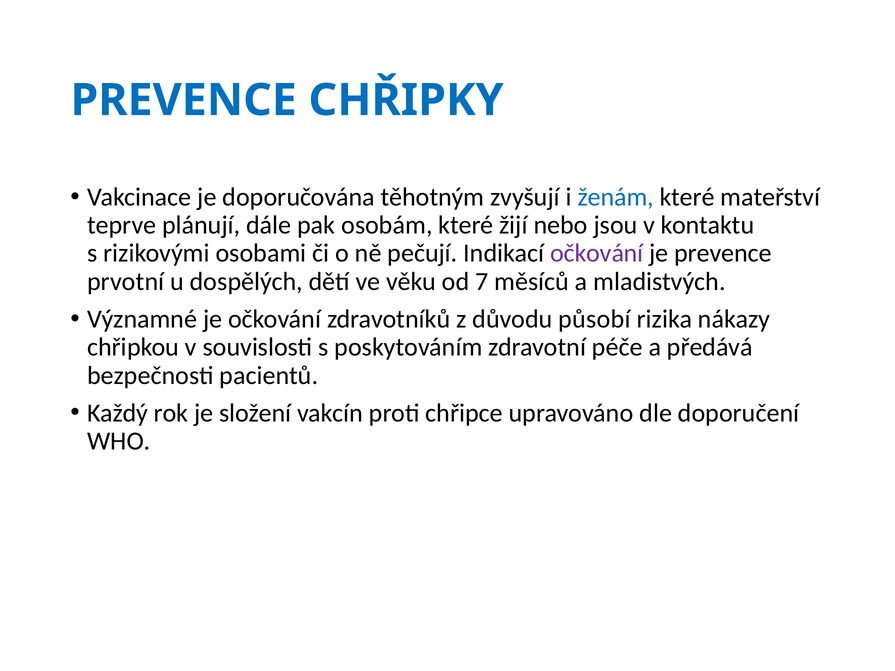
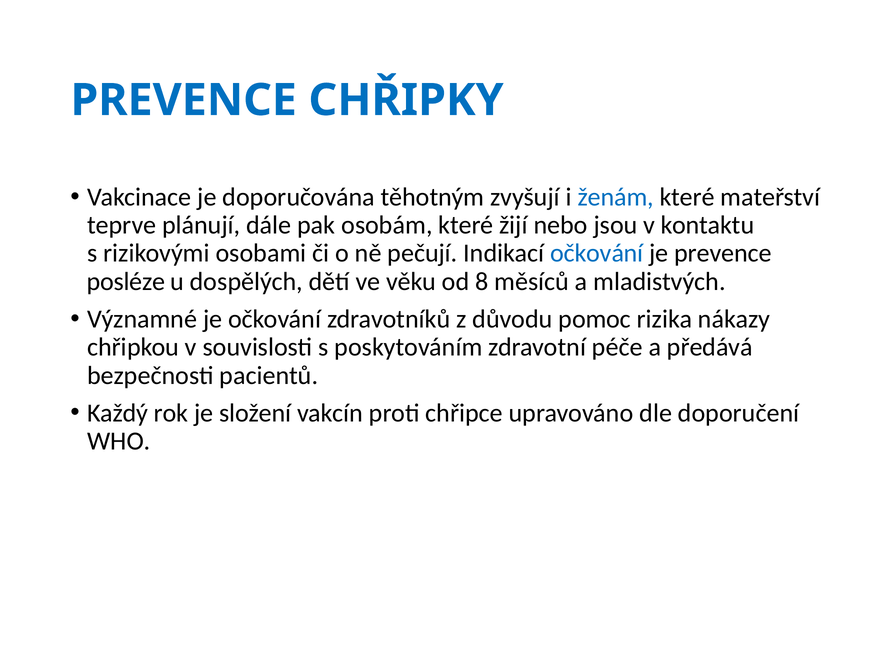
očkování at (597, 253) colour: purple -> blue
prvotní: prvotní -> posléze
7: 7 -> 8
působí: působí -> pomoc
